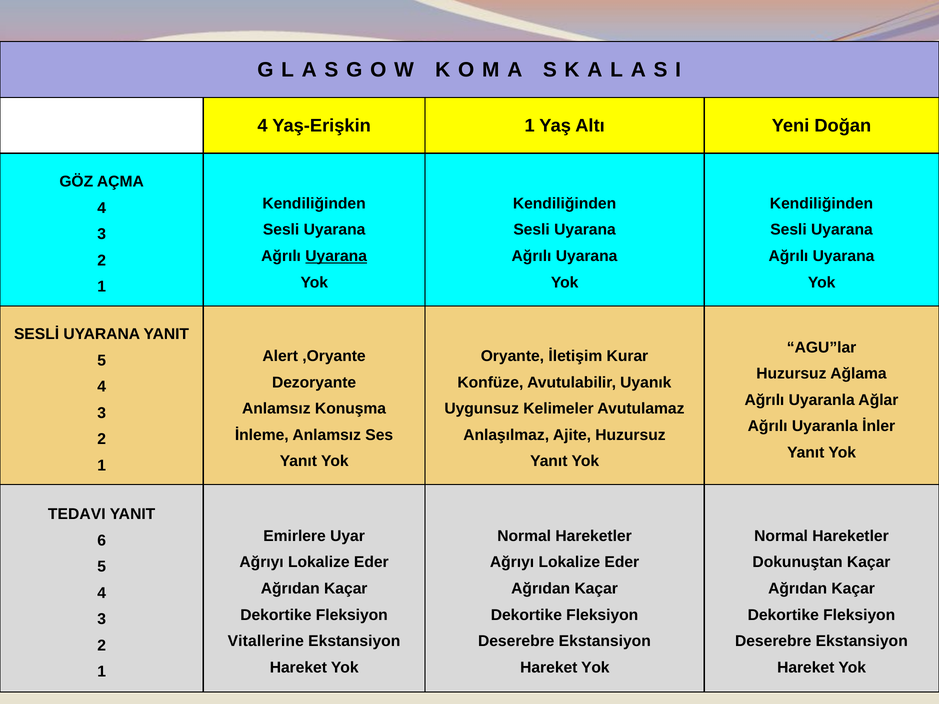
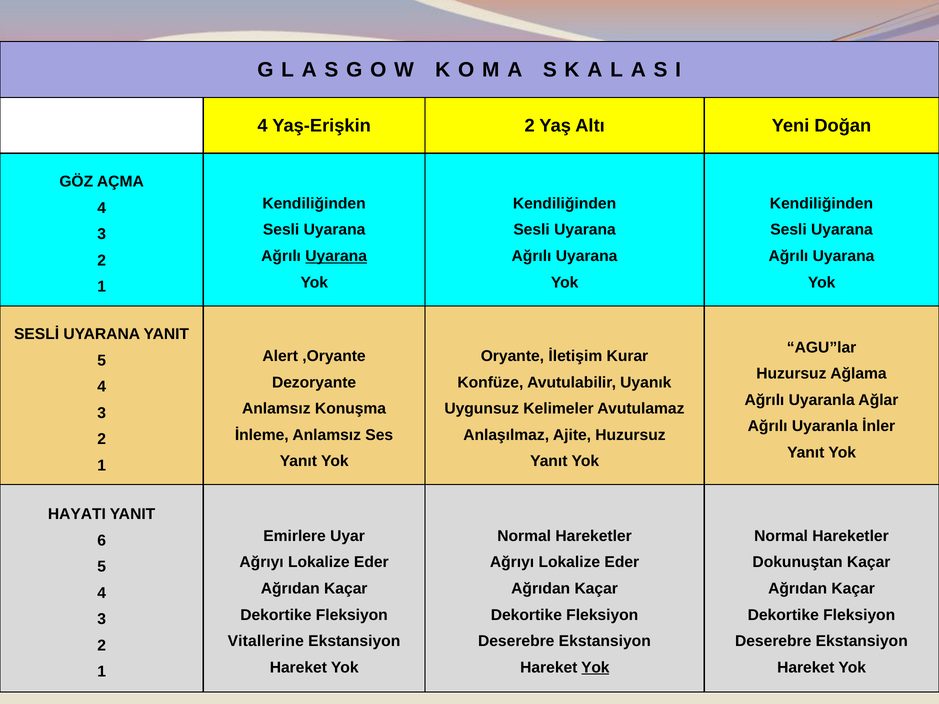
Yaş-Erişkin 1: 1 -> 2
TEDAVI: TEDAVI -> HAYATI
Yok at (595, 668) underline: none -> present
